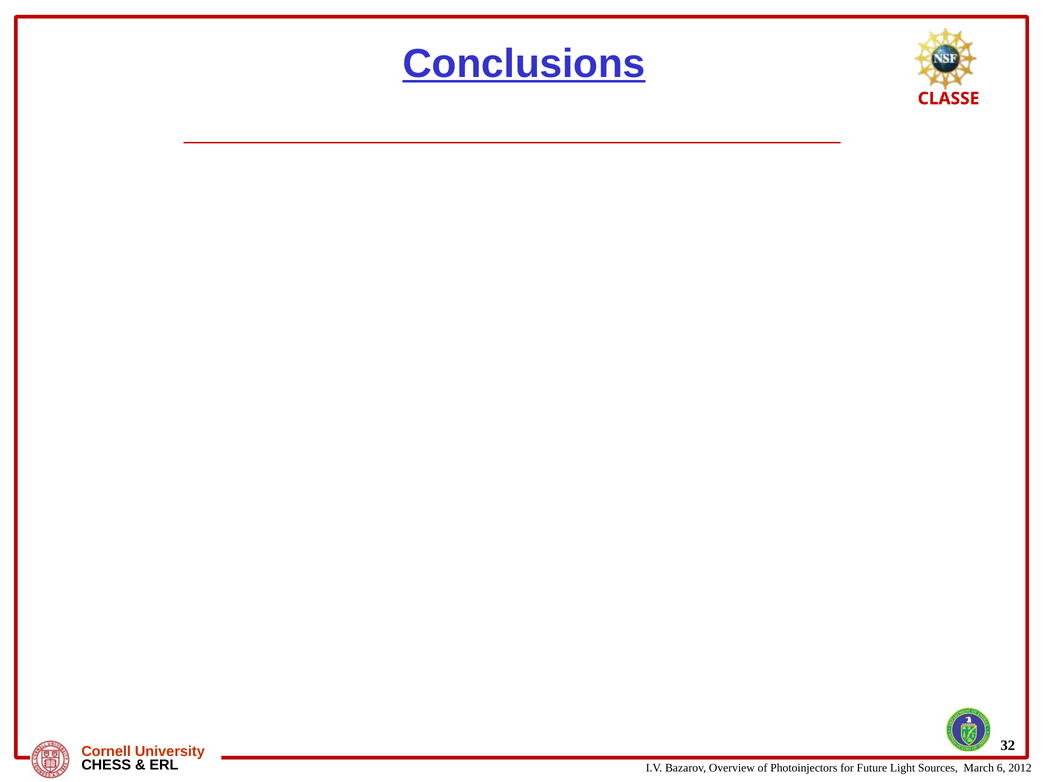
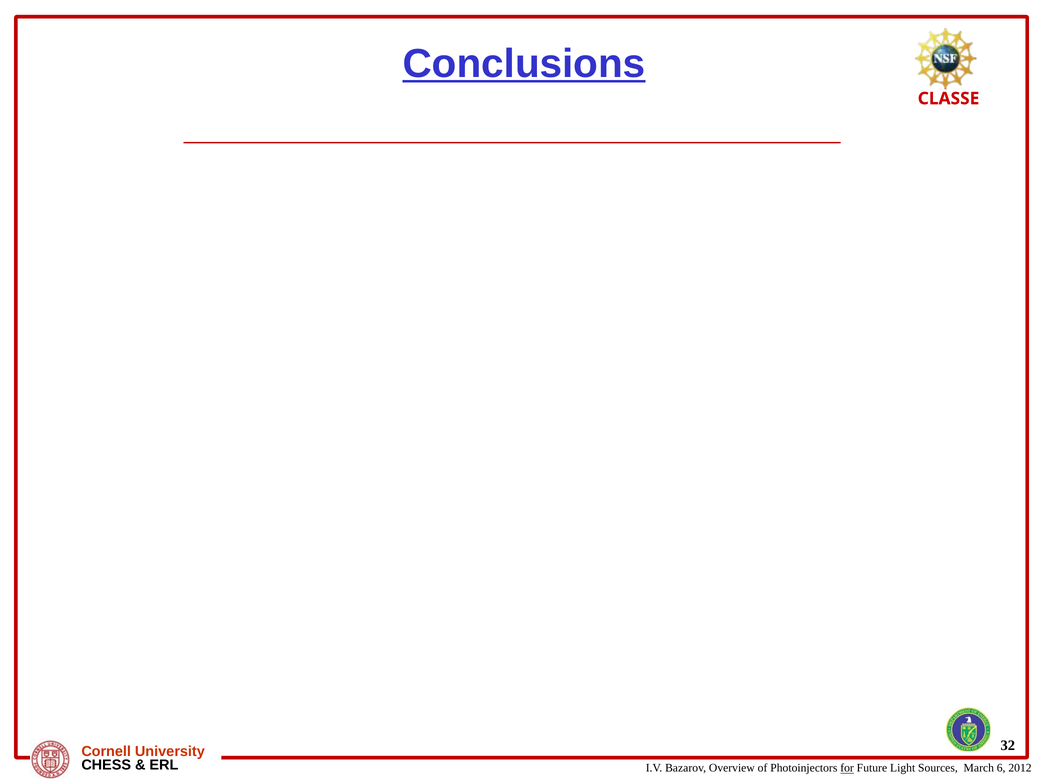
for at (847, 768) underline: none -> present
